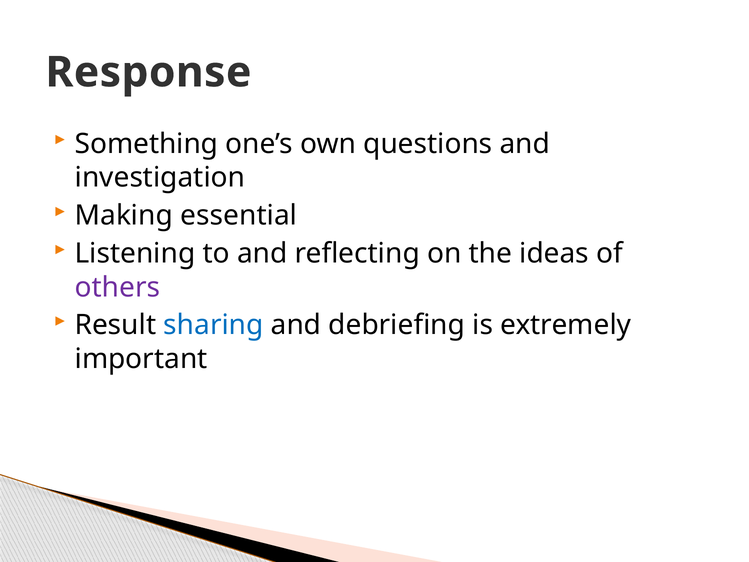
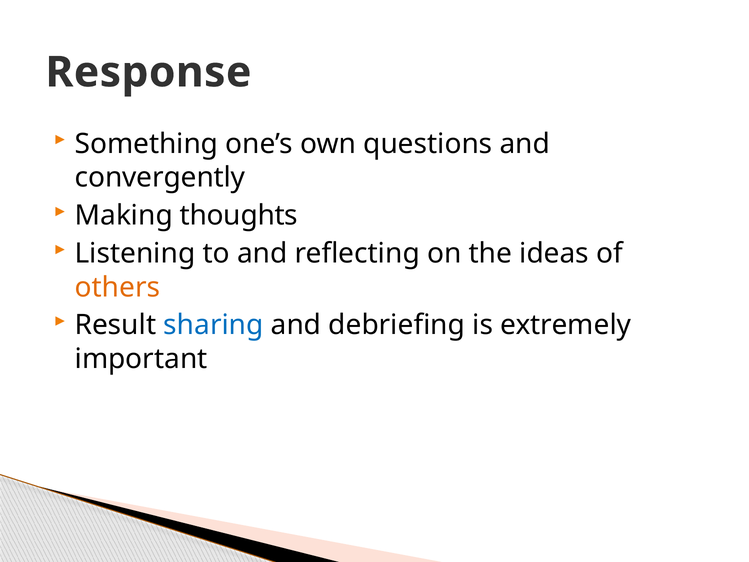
investigation: investigation -> convergently
essential: essential -> thoughts
others colour: purple -> orange
